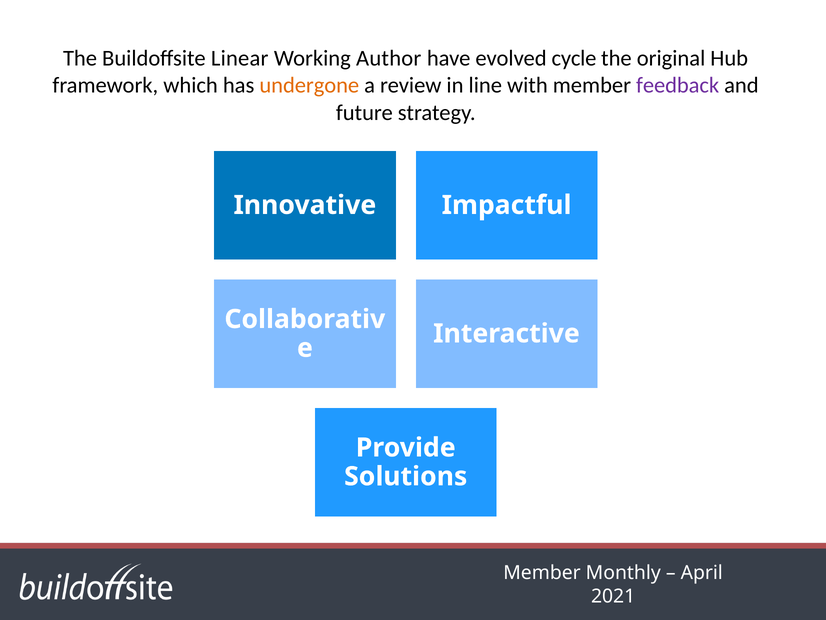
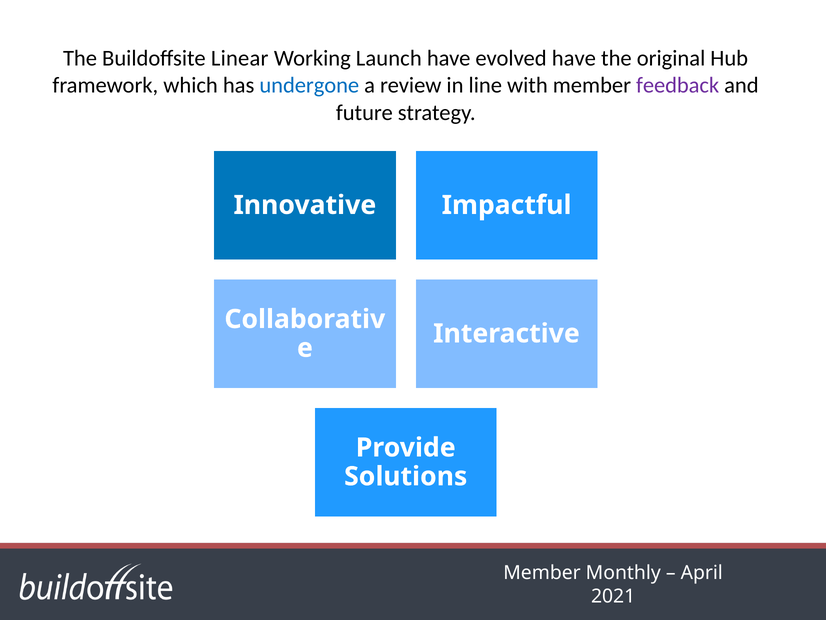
Author: Author -> Launch
evolved cycle: cycle -> have
undergone colour: orange -> blue
